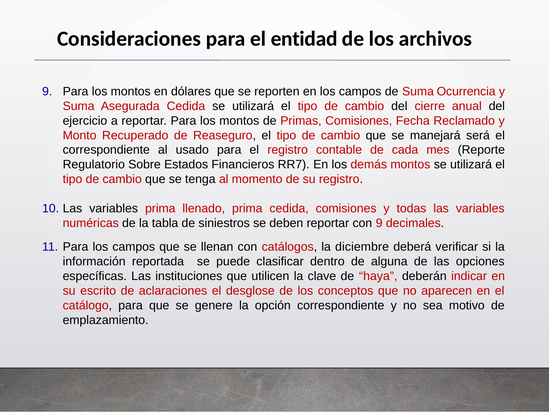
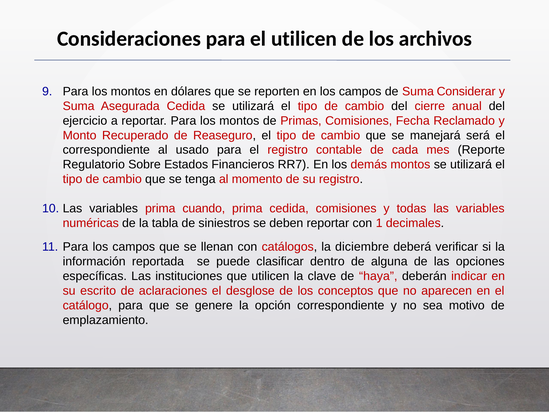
el entidad: entidad -> utilicen
Ocurrencia: Ocurrencia -> Considerar
llenado: llenado -> cuando
con 9: 9 -> 1
